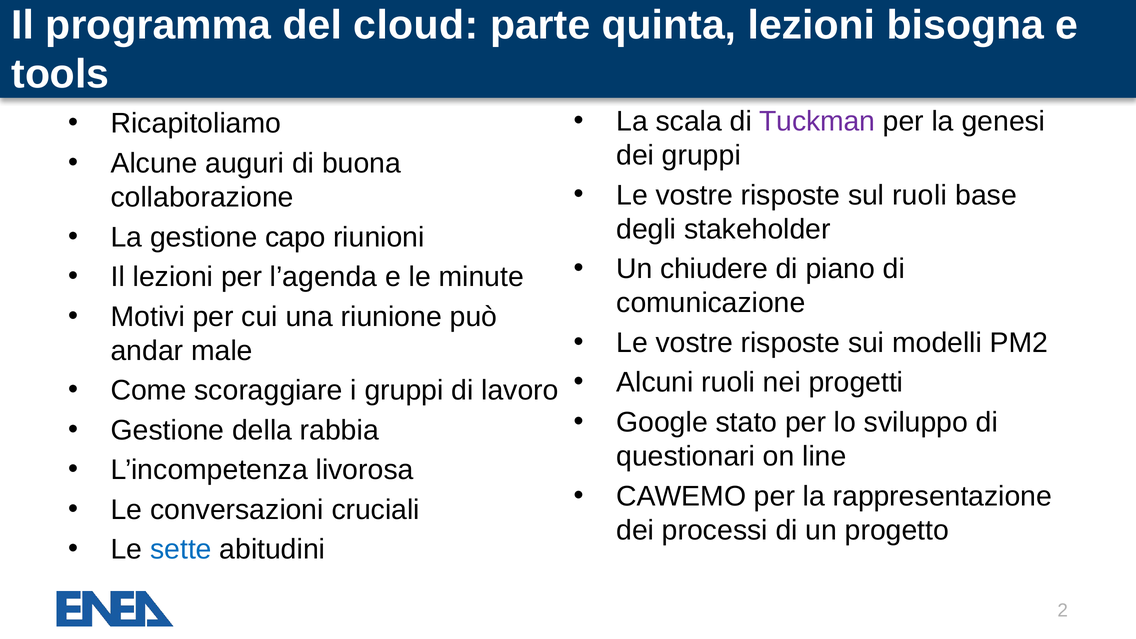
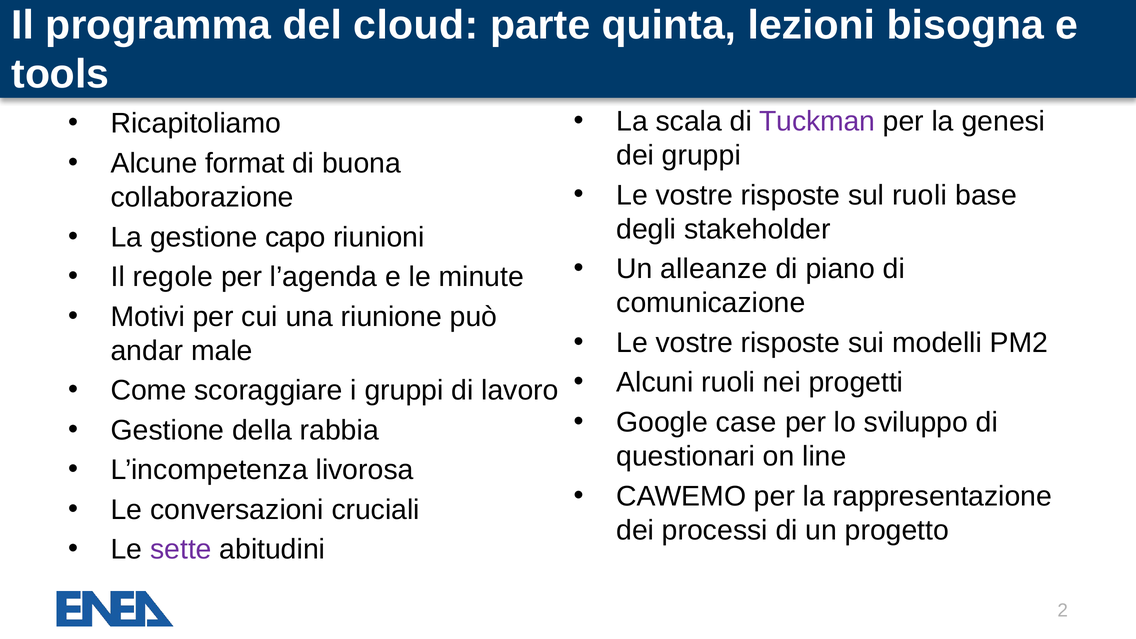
auguri: auguri -> format
chiudere: chiudere -> alleanze
Il lezioni: lezioni -> regole
stato: stato -> case
sette colour: blue -> purple
